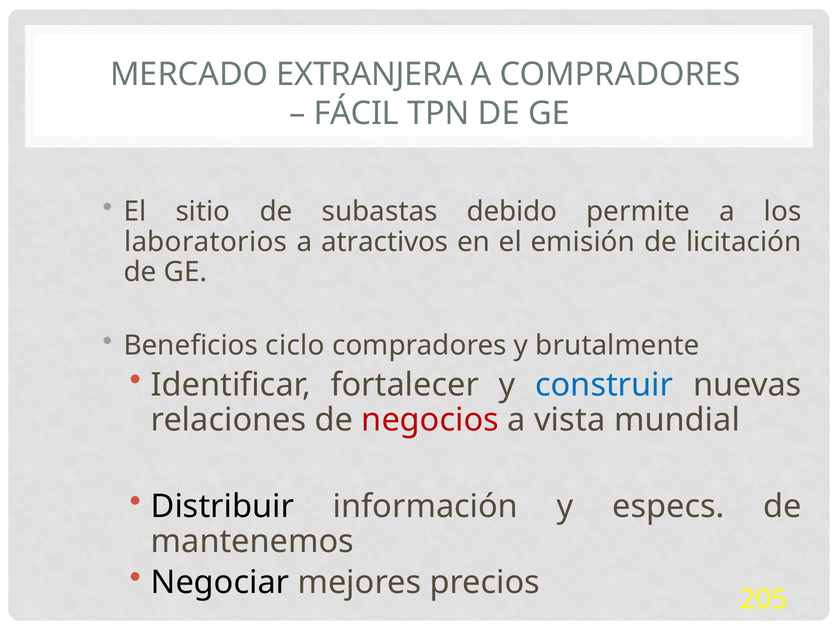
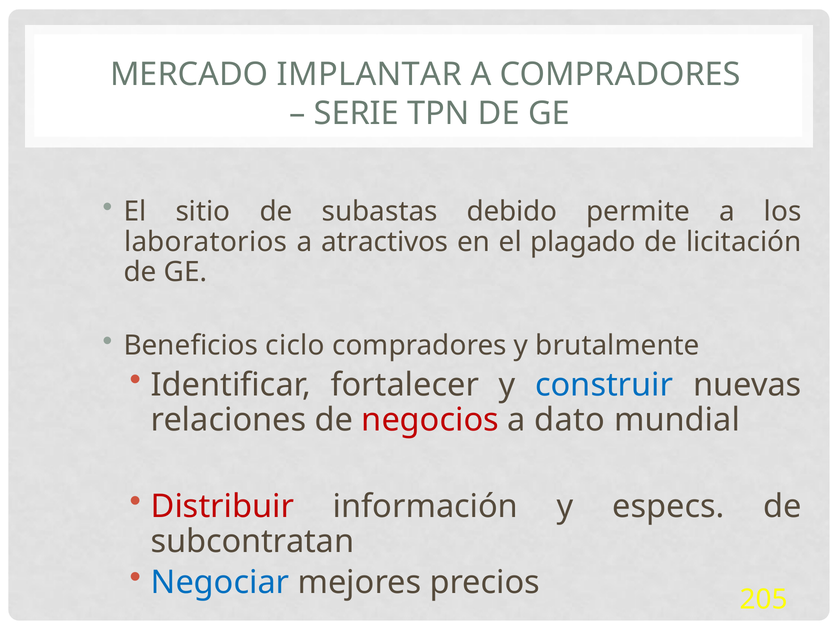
EXTRANJERA: EXTRANJERA -> IMPLANTAR
FÁCIL: FÁCIL -> SERIE
emisión: emisión -> plagado
vista: vista -> dato
Distribuir colour: black -> red
mantenemos: mantenemos -> subcontratan
Negociar colour: black -> blue
